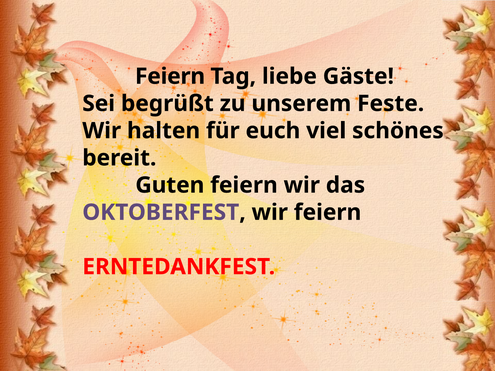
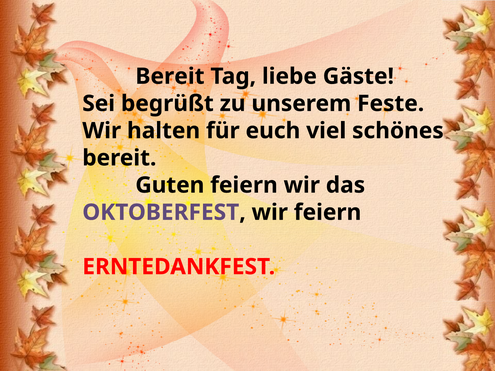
Feiern at (170, 76): Feiern -> Bereit
